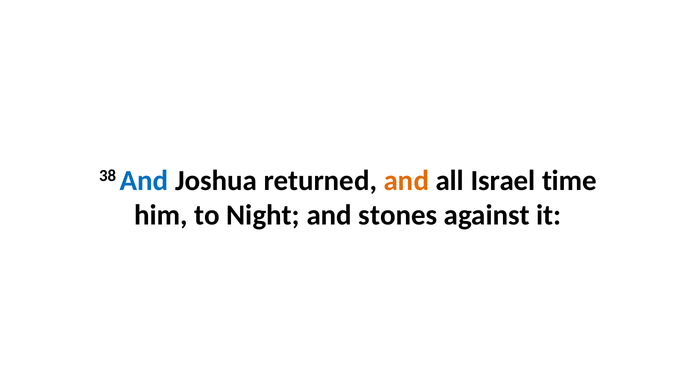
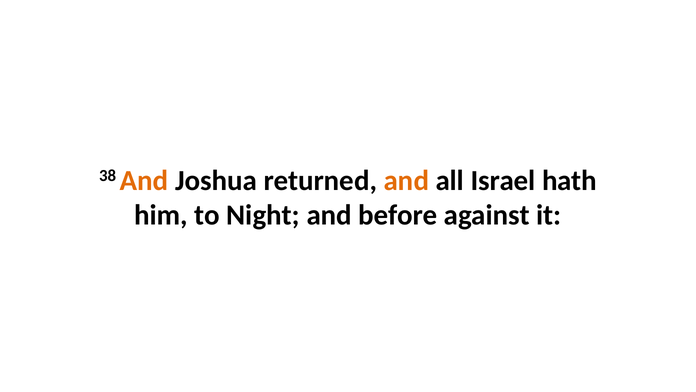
And at (144, 180) colour: blue -> orange
time: time -> hath
stones: stones -> before
